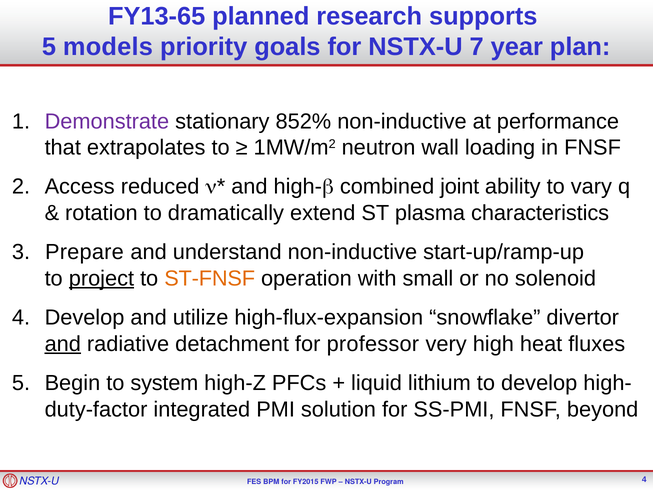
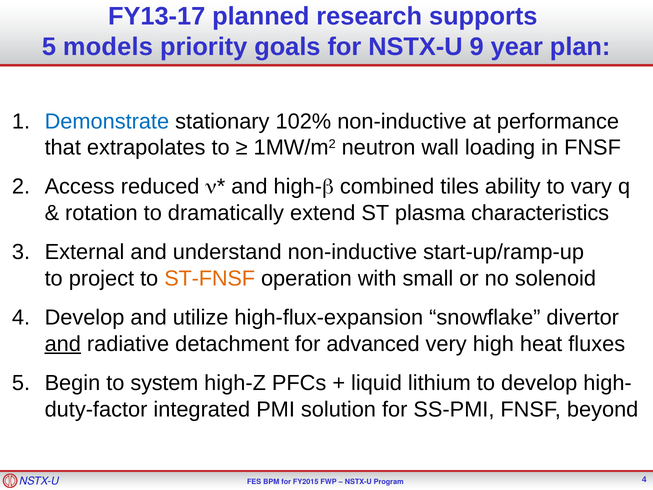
FY13-65: FY13-65 -> FY13-17
7: 7 -> 9
Demonstrate colour: purple -> blue
852%: 852% -> 102%
joint: joint -> tiles
Prepare: Prepare -> External
project underline: present -> none
professor: professor -> advanced
